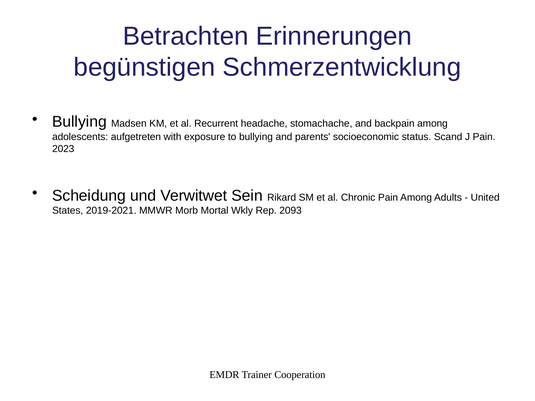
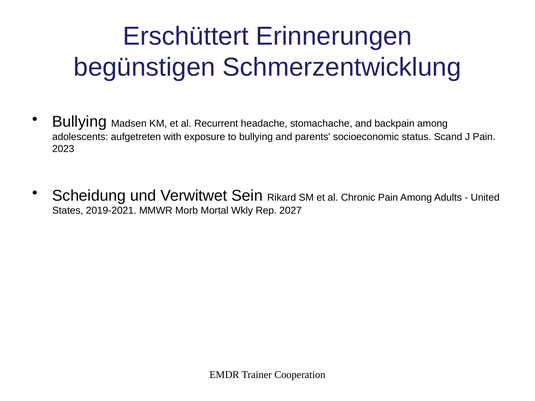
Betrachten: Betrachten -> Erschüttert
2093: 2093 -> 2027
